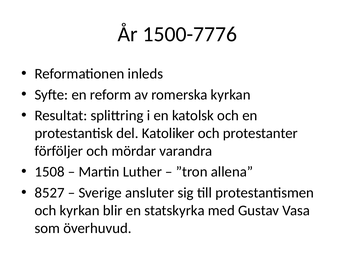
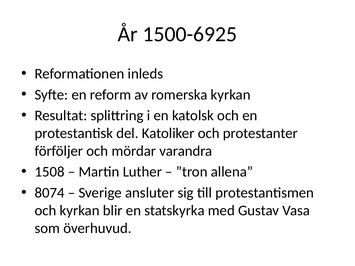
1500-7776: 1500-7776 -> 1500-6925
8527: 8527 -> 8074
